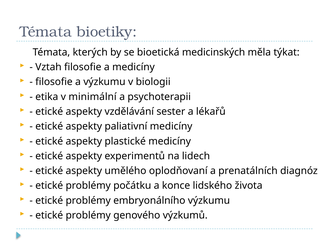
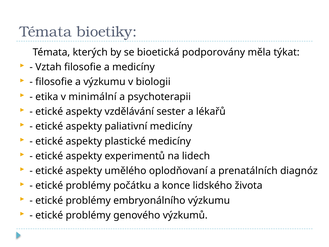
medicinských: medicinských -> podporovány
